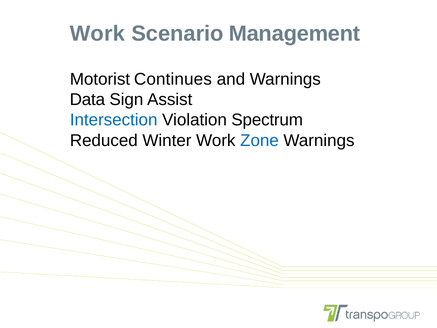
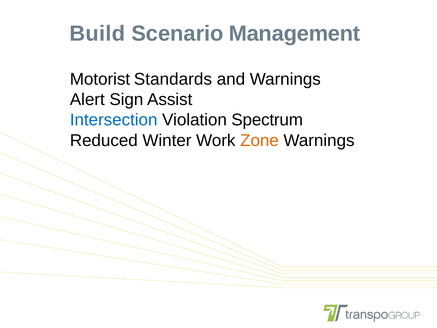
Work at (97, 34): Work -> Build
Continues: Continues -> Standards
Data: Data -> Alert
Zone colour: blue -> orange
